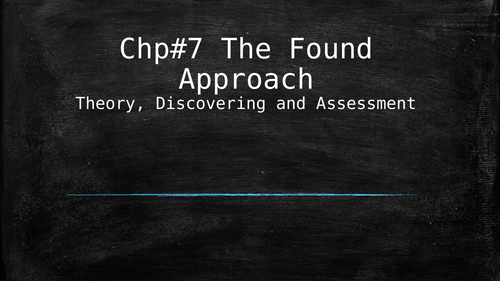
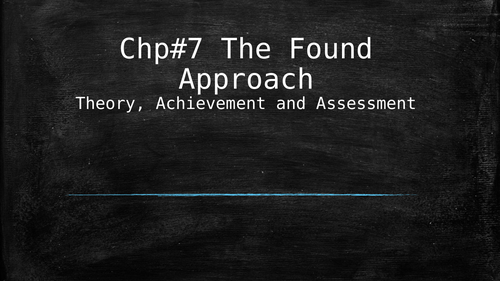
Discovering: Discovering -> Achievement
